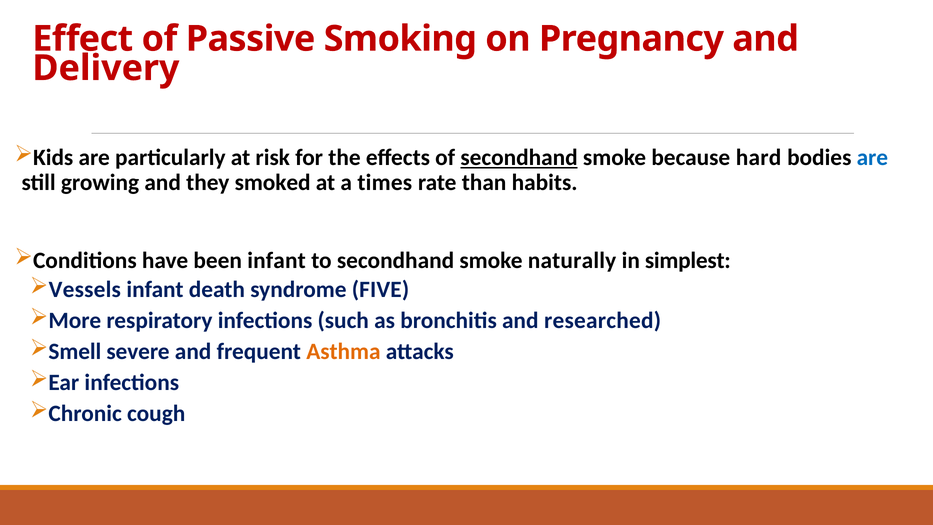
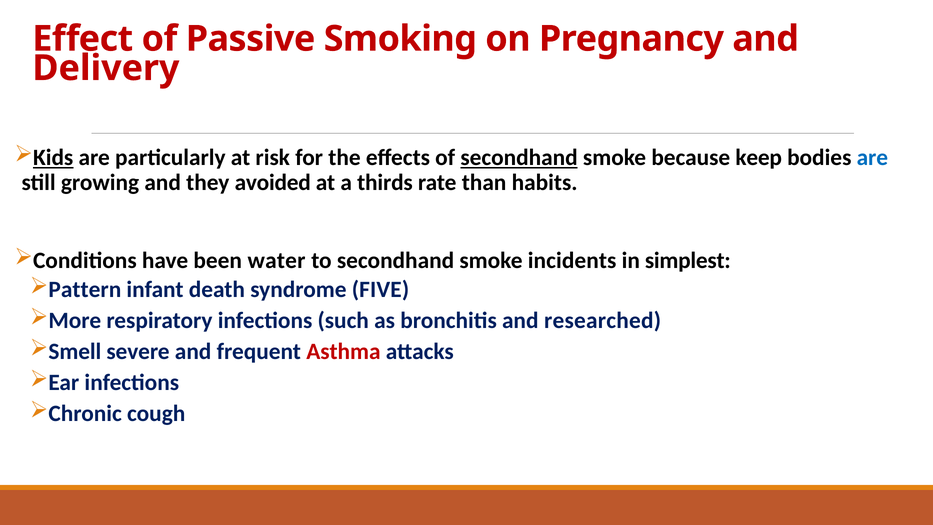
Kids underline: none -> present
hard: hard -> keep
smoked: smoked -> avoided
times: times -> thirds
been infant: infant -> water
naturally: naturally -> incidents
Vessels: Vessels -> Pattern
Asthma colour: orange -> red
